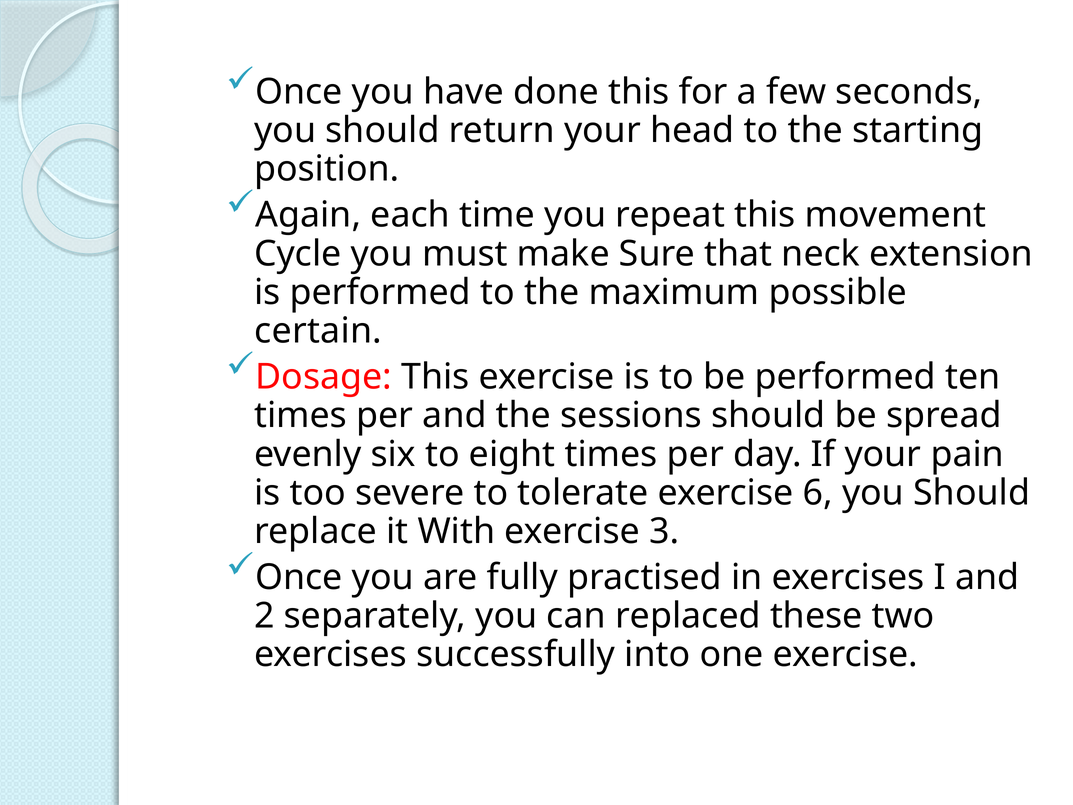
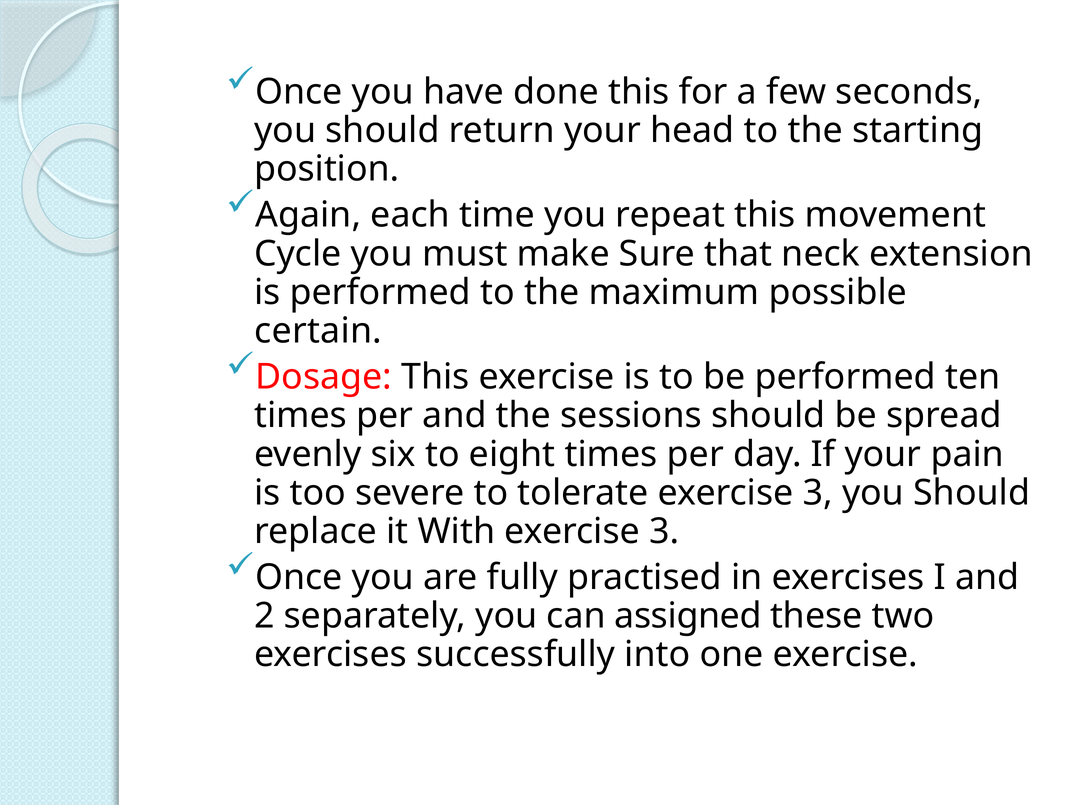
tolerate exercise 6: 6 -> 3
replaced: replaced -> assigned
